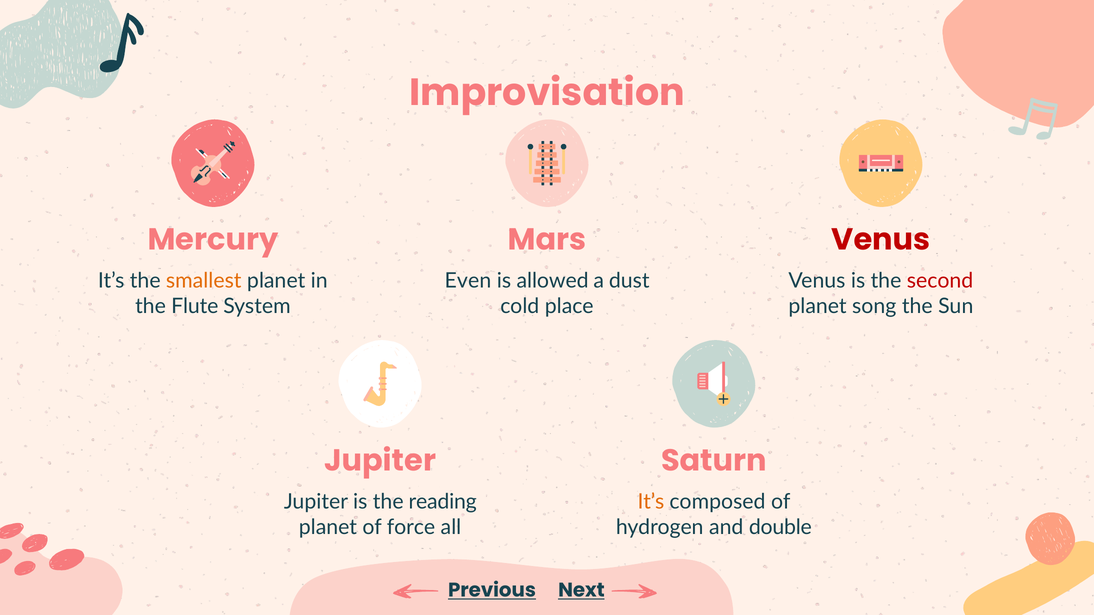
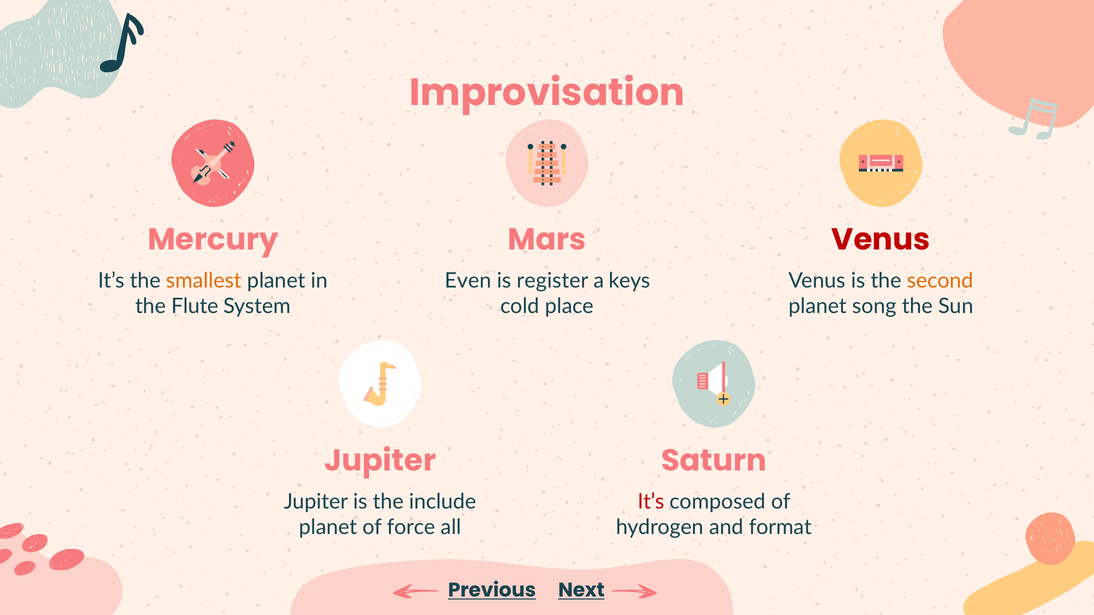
allowed: allowed -> register
dust: dust -> keys
second colour: red -> orange
reading: reading -> include
It’s at (651, 502) colour: orange -> red
double: double -> format
